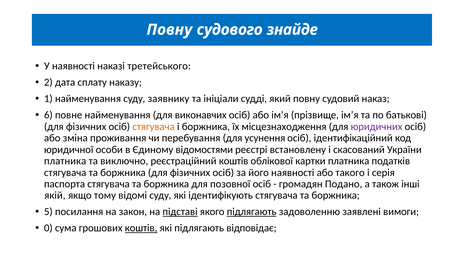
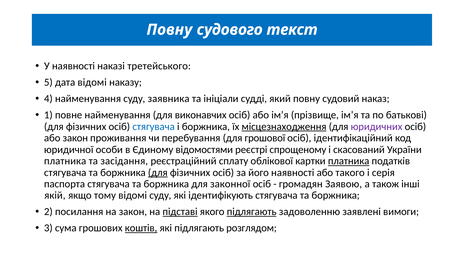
знайде: знайде -> текст
2: 2 -> 5
дата сплату: сплату -> відомі
1: 1 -> 4
заявнику: заявнику -> заявника
6: 6 -> 1
стягувача at (154, 127) colour: orange -> blue
місцезнаходження underline: none -> present
або зміна: зміна -> закон
усунення: усунення -> грошової
встановлену: встановлену -> спрощеному
виключно: виключно -> засідання
реєстраційний коштів: коштів -> сплату
платника at (349, 161) underline: none -> present
для at (158, 172) underline: none -> present
позовної: позовної -> законної
Подано: Подано -> Заявою
5: 5 -> 2
0: 0 -> 3
відповідає: відповідає -> розглядом
